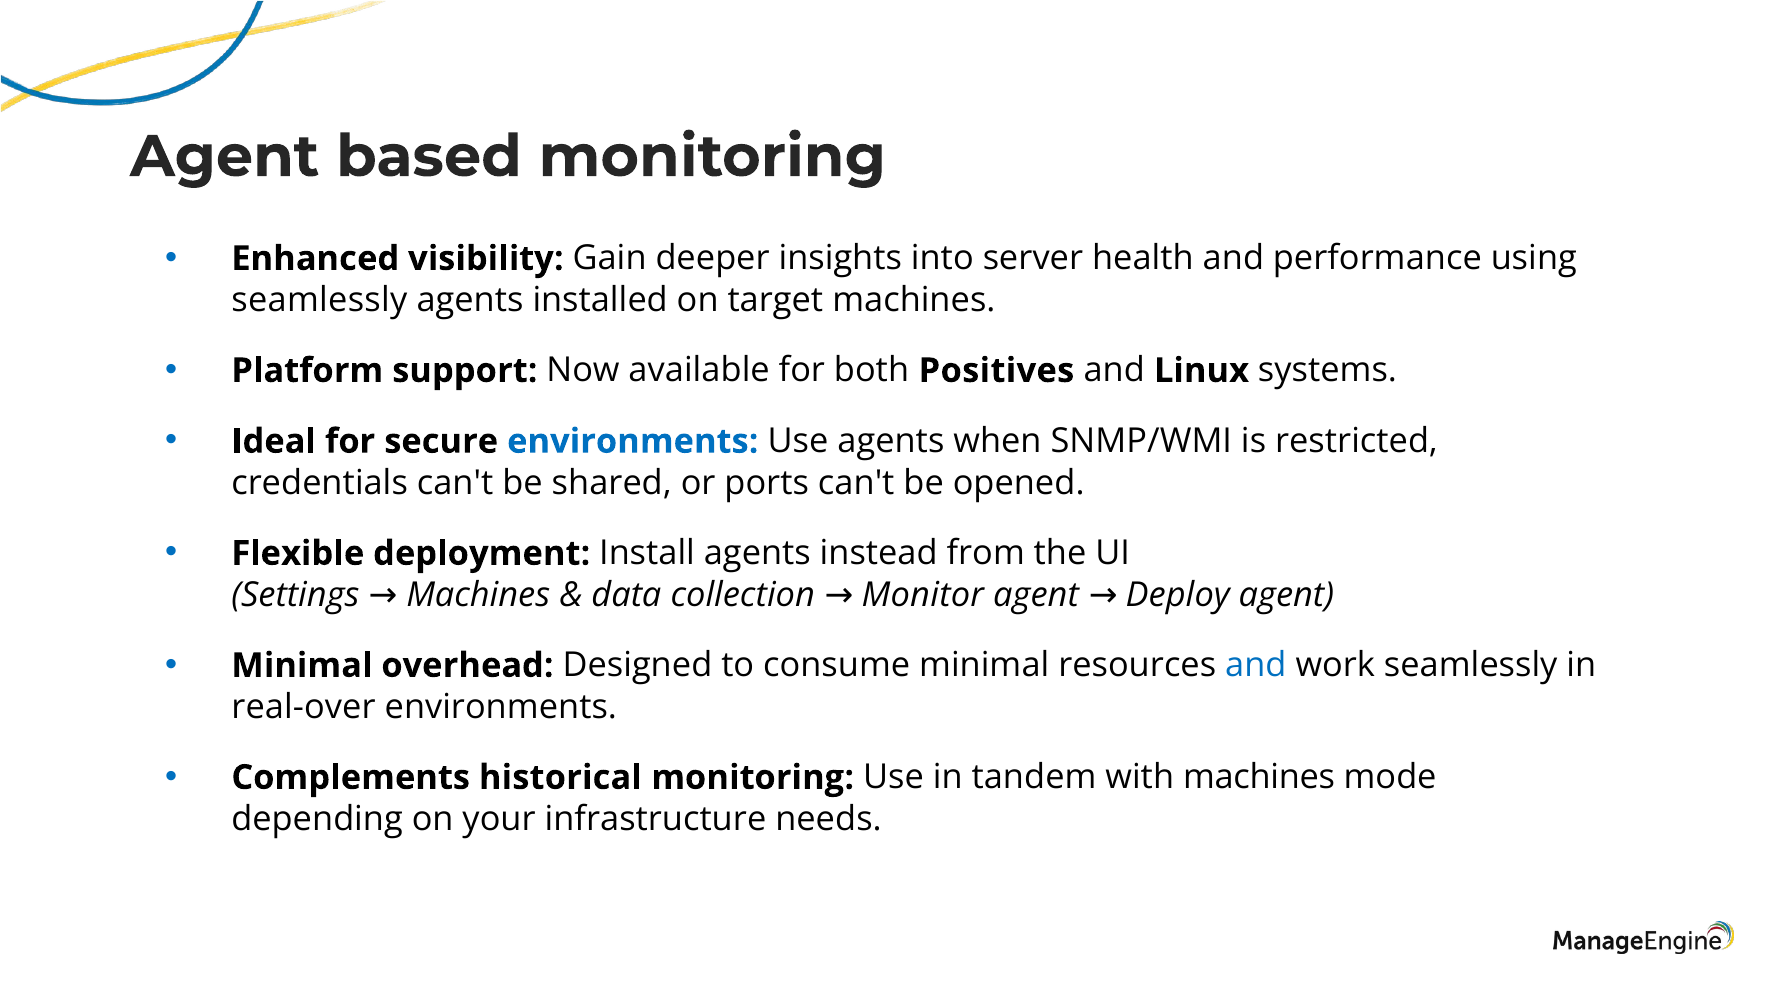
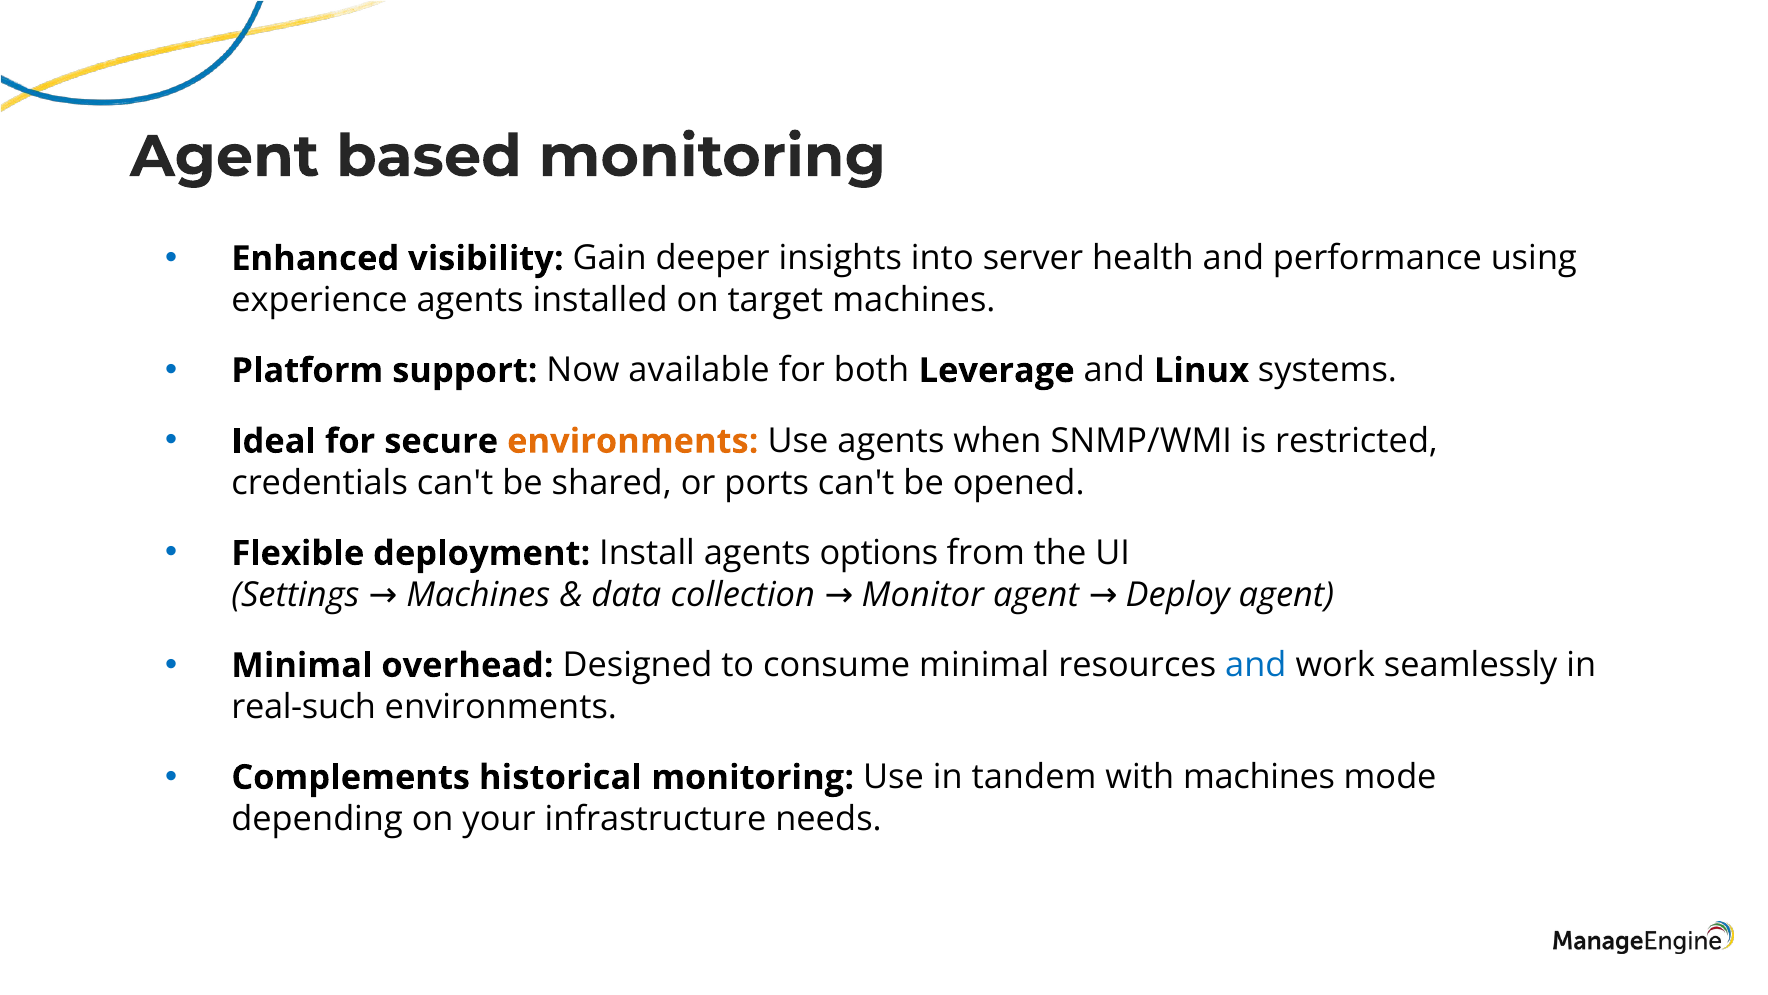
seamlessly at (319, 300): seamlessly -> experience
Positives: Positives -> Leverage
environments at (633, 441) colour: blue -> orange
instead: instead -> options
real-over: real-over -> real-such
